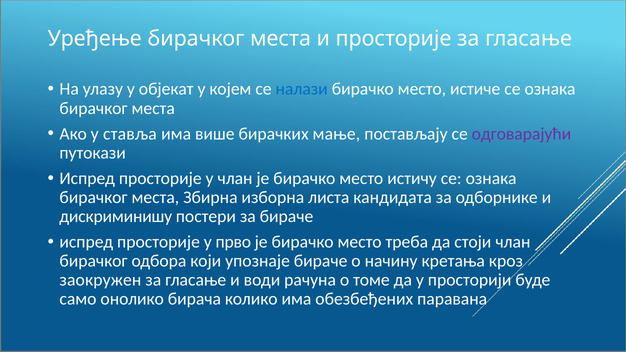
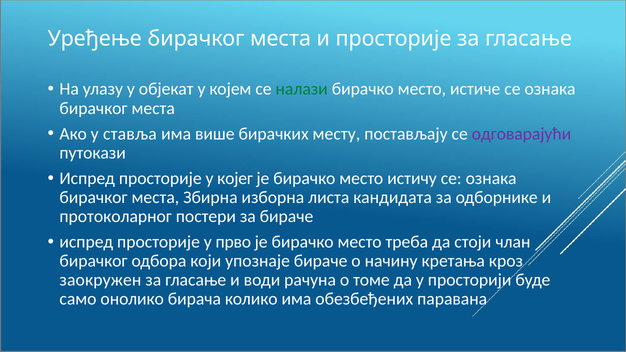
налази colour: blue -> green
мање: мање -> месту
у члан: члан -> којег
дискриминишу: дискриминишу -> протоколарног
